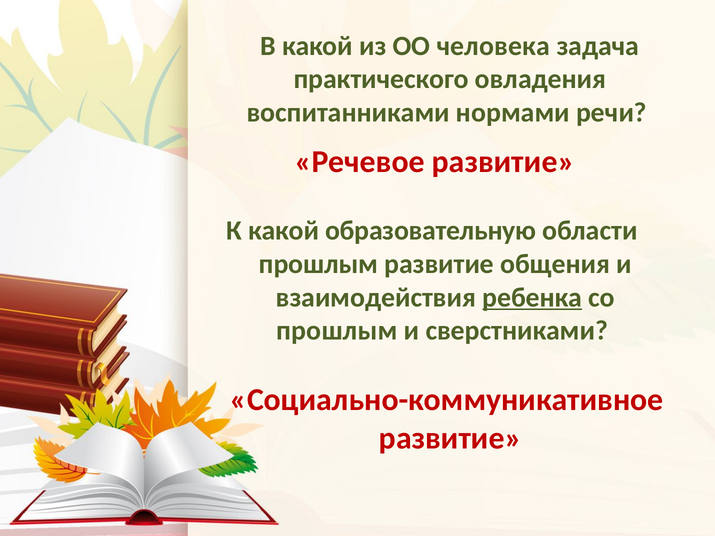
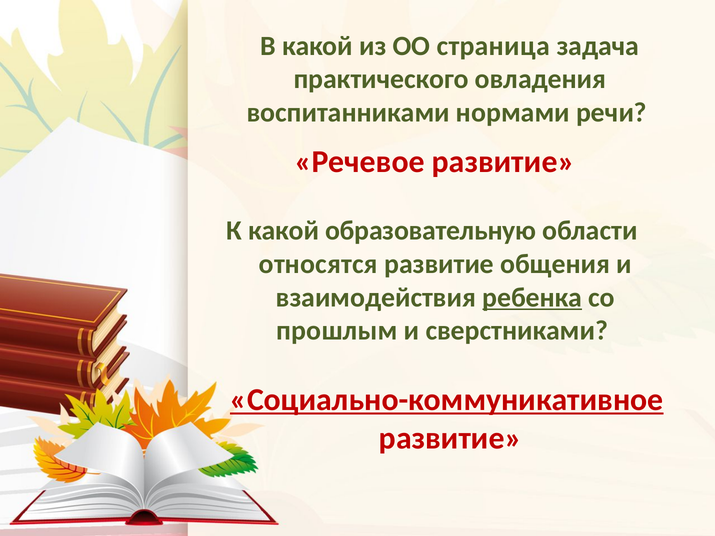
человека: человека -> страница
прошлым at (319, 264): прошлым -> относятся
Социально-коммуникативное underline: none -> present
